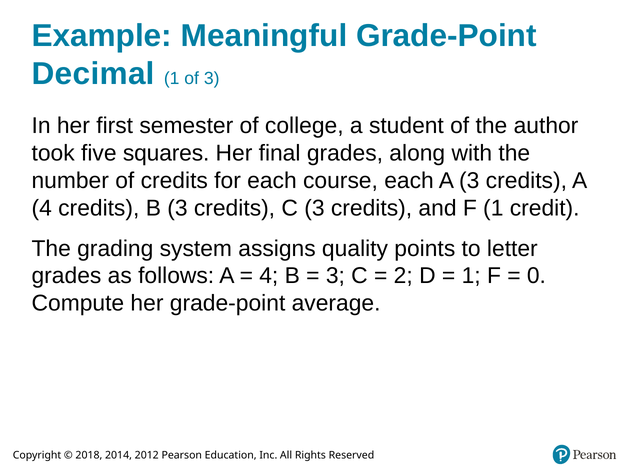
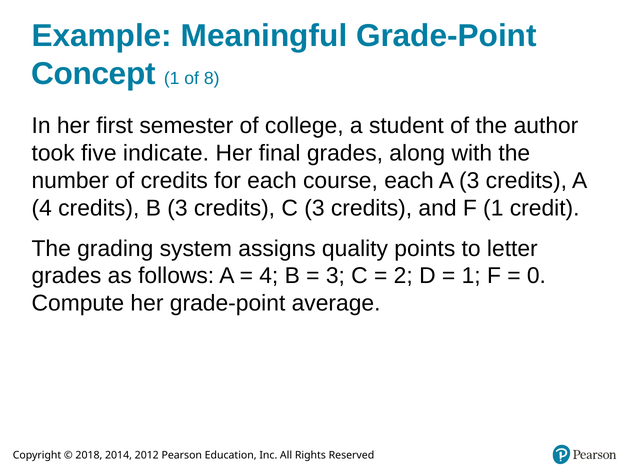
Decimal: Decimal -> Concept
of 3: 3 -> 8
squares: squares -> indicate
